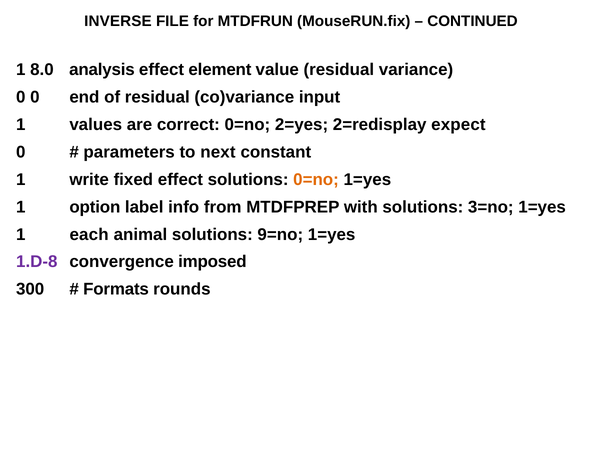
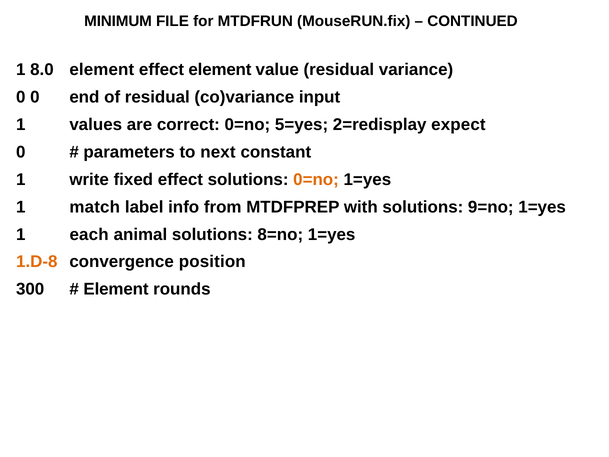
INVERSE: INVERSE -> MINIMUM
8.0 analysis: analysis -> element
2=yes: 2=yes -> 5=yes
option: option -> match
3=no: 3=no -> 9=no
9=no: 9=no -> 8=no
1.D-8 colour: purple -> orange
imposed: imposed -> position
Formats at (116, 289): Formats -> Element
